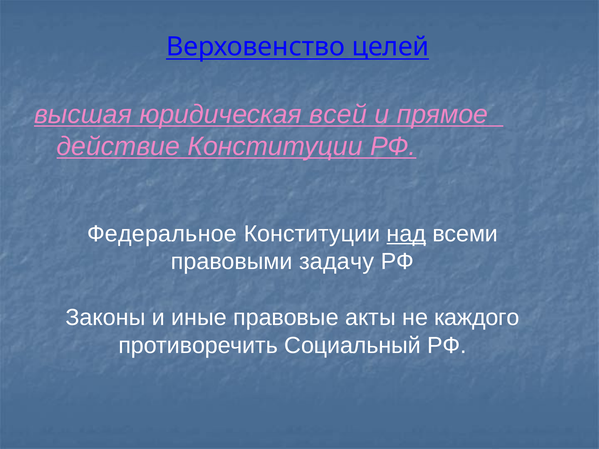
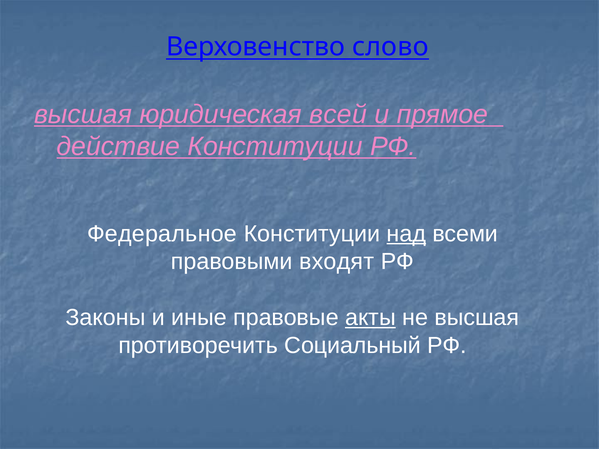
целей: целей -> слово
задачу: задачу -> входят
акты underline: none -> present
не каждого: каждого -> высшая
